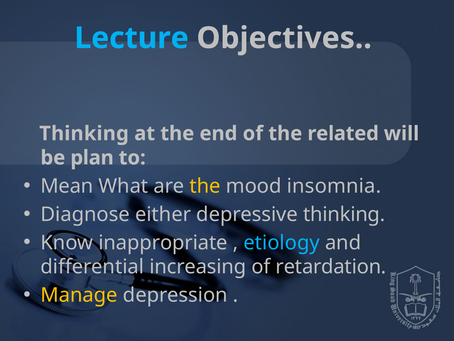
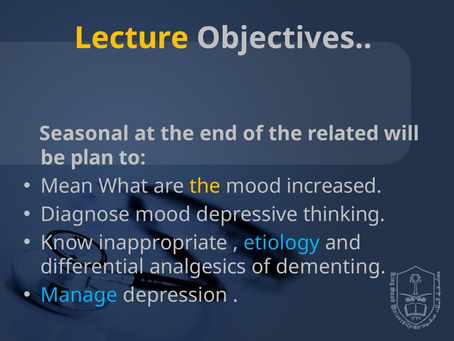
Lecture colour: light blue -> yellow
Thinking at (84, 133): Thinking -> Seasonal
insomnia: insomnia -> increased
Diagnose either: either -> mood
increasing: increasing -> analgesics
retardation: retardation -> dementing
Manage colour: yellow -> light blue
